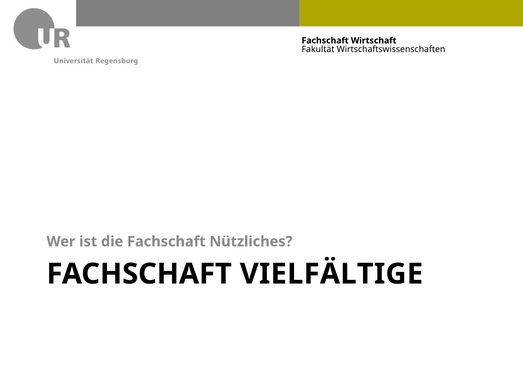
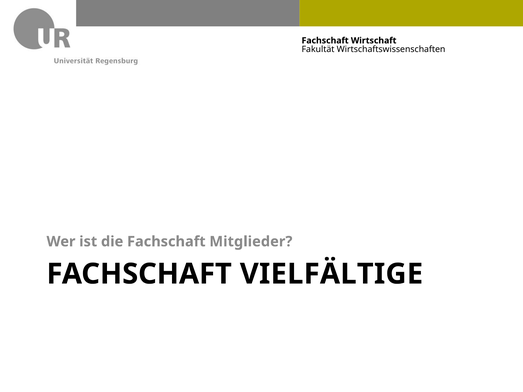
Nützliches: Nützliches -> Mitglieder
